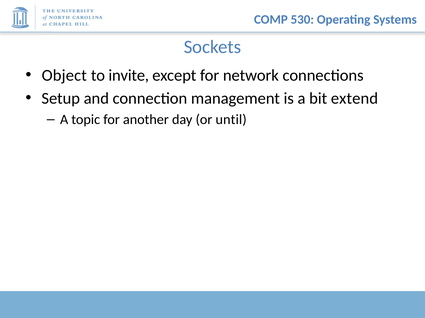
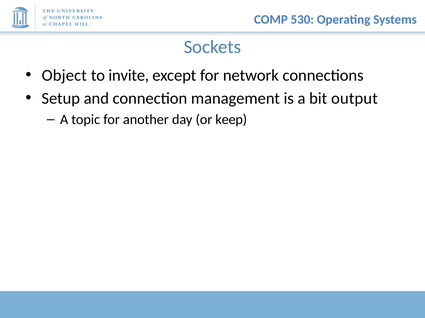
extend: extend -> output
until: until -> keep
